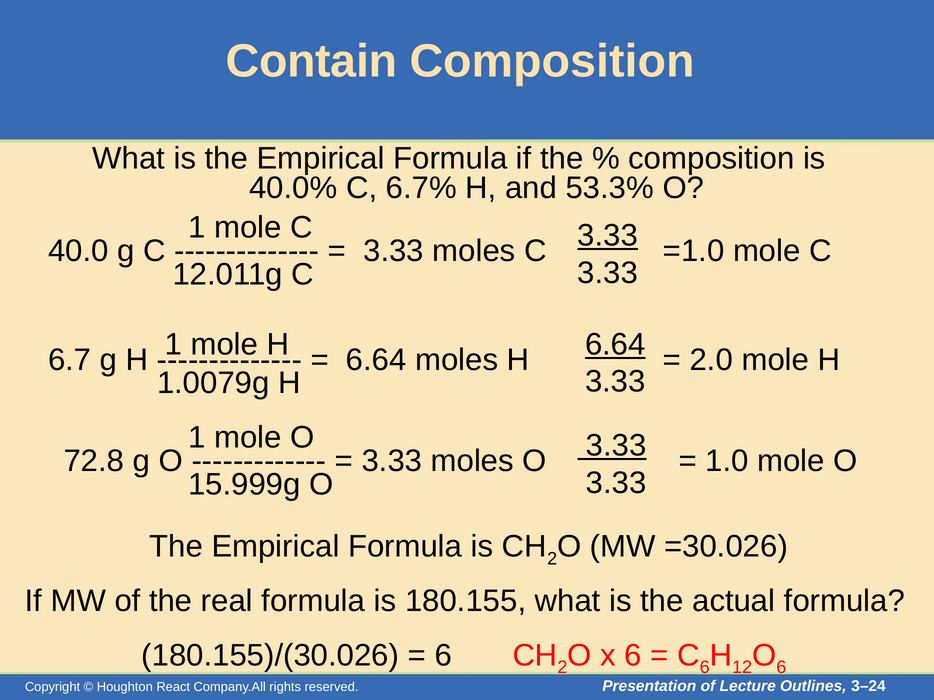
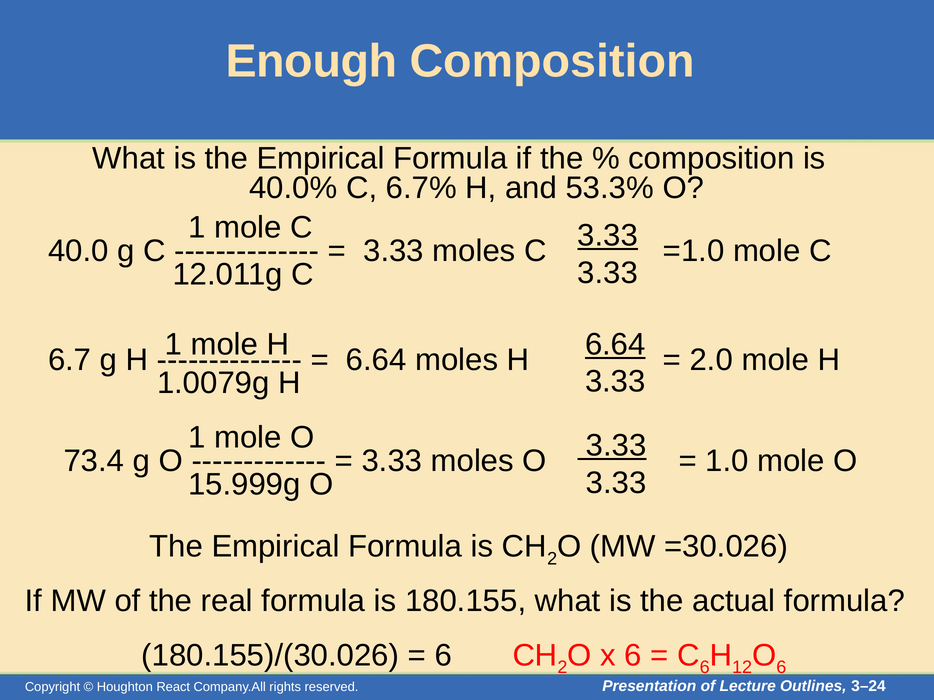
Contain: Contain -> Enough
72.8: 72.8 -> 73.4
